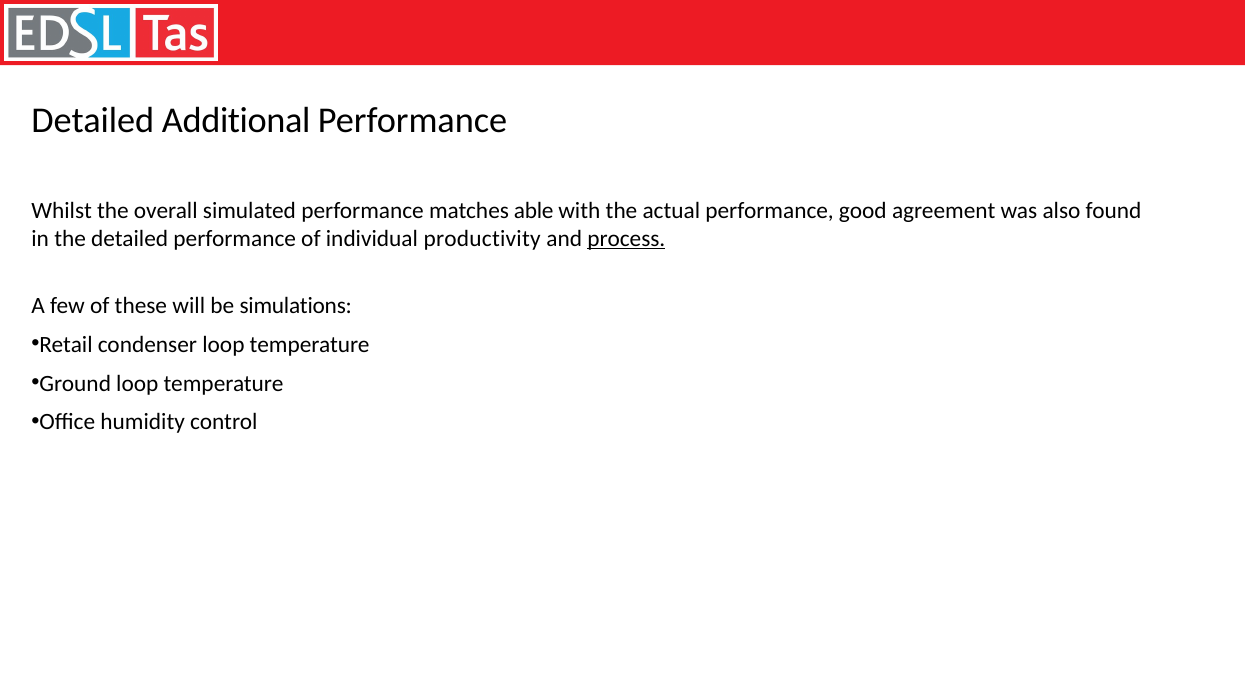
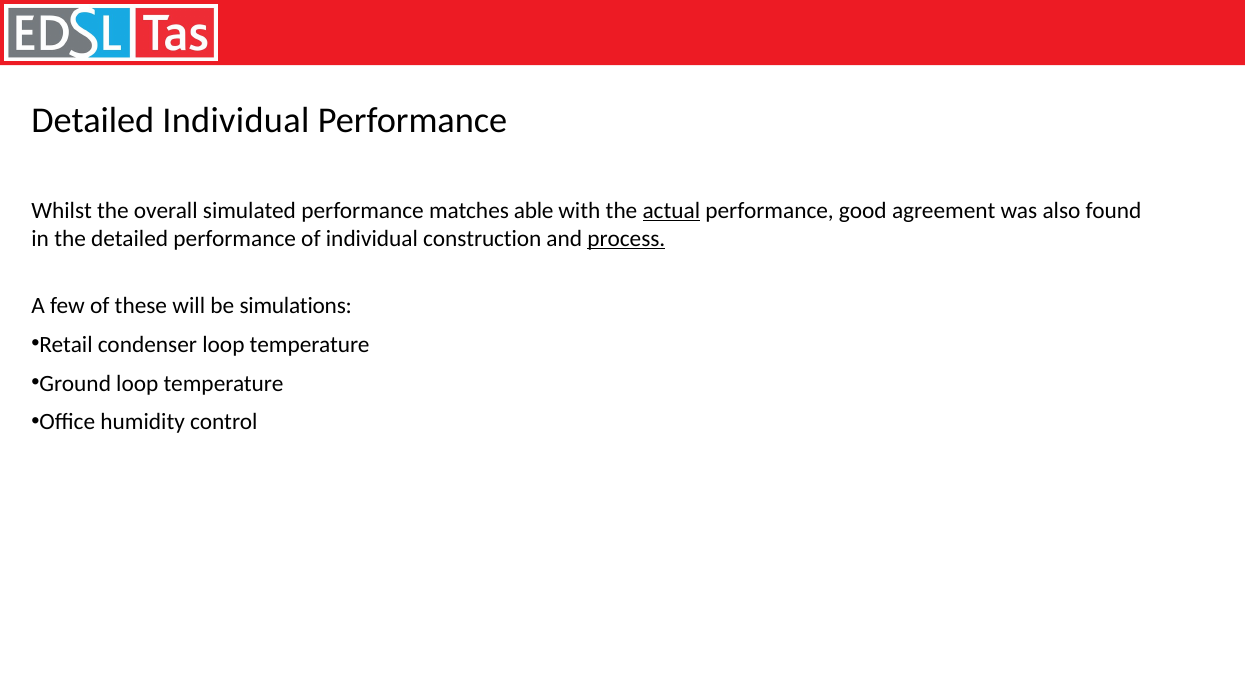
Detailed Additional: Additional -> Individual
actual underline: none -> present
productivity: productivity -> construction
